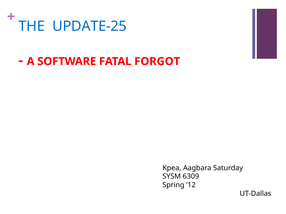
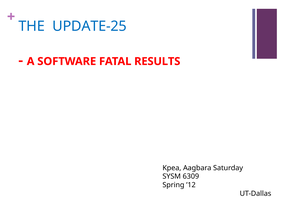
FORGOT: FORGOT -> RESULTS
